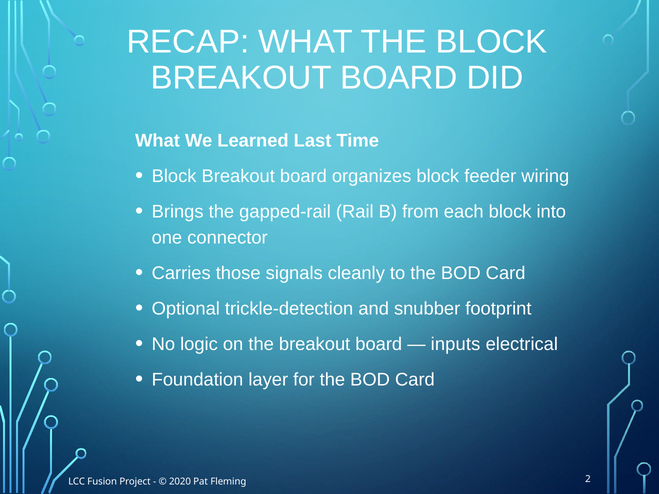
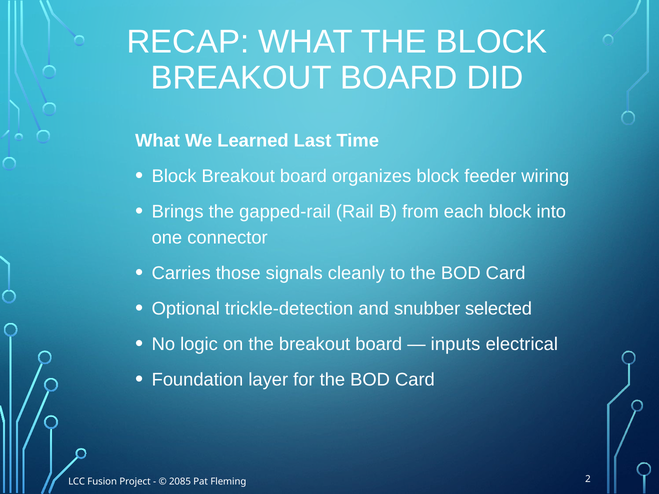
footprint: footprint -> selected
2020: 2020 -> 2085
